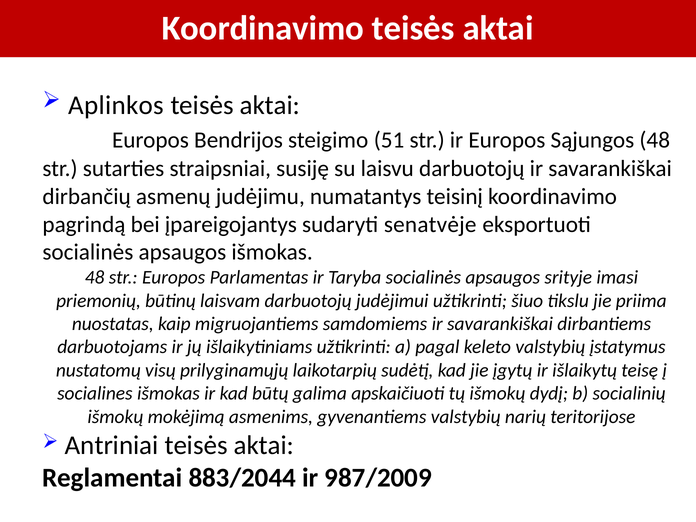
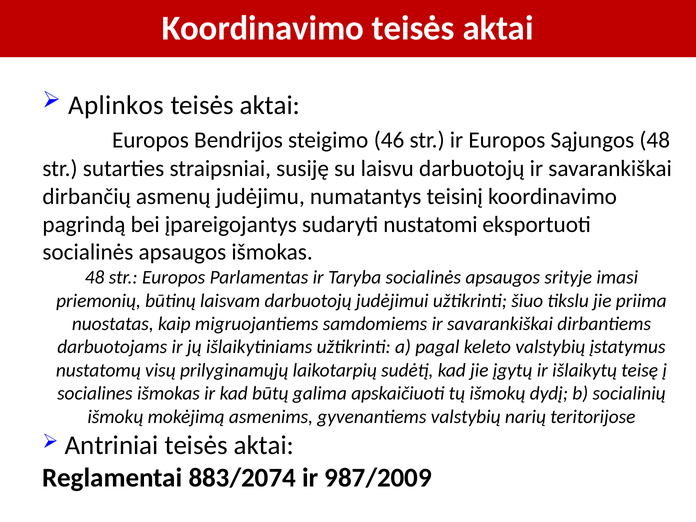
51: 51 -> 46
senatvėje: senatvėje -> nustatomi
883/2044: 883/2044 -> 883/2074
